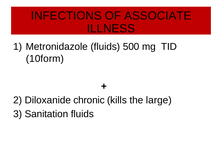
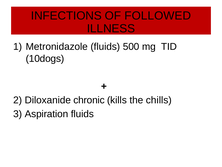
ASSOCIATE: ASSOCIATE -> FOLLOWED
10form: 10form -> 10dogs
large: large -> chills
Sanitation: Sanitation -> Aspiration
